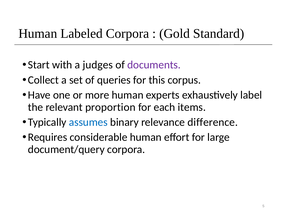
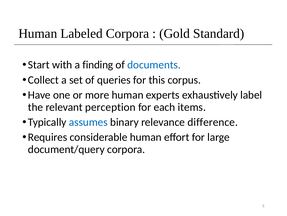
judges: judges -> finding
documents colour: purple -> blue
proportion: proportion -> perception
